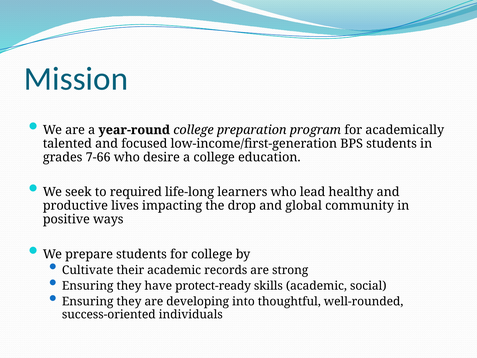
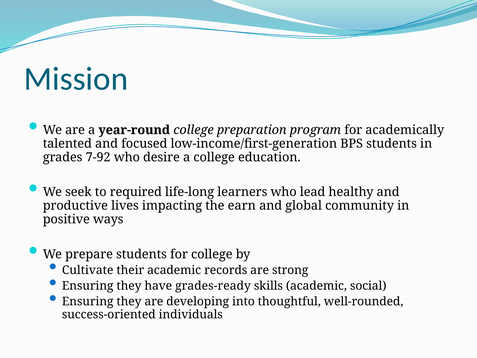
7-66: 7-66 -> 7-92
drop: drop -> earn
protect-ready: protect-ready -> grades-ready
